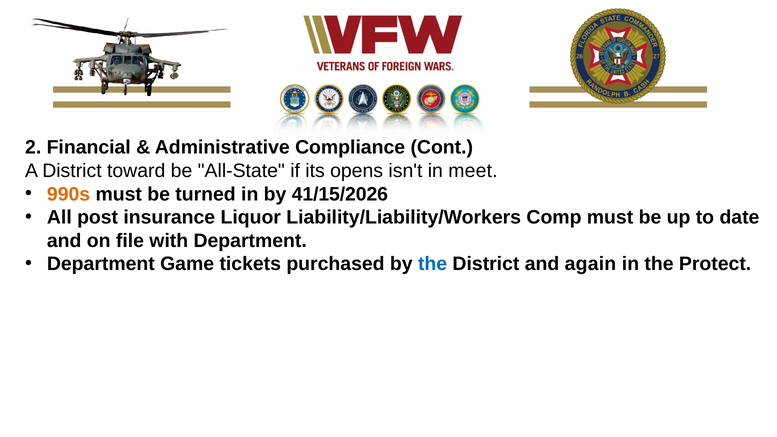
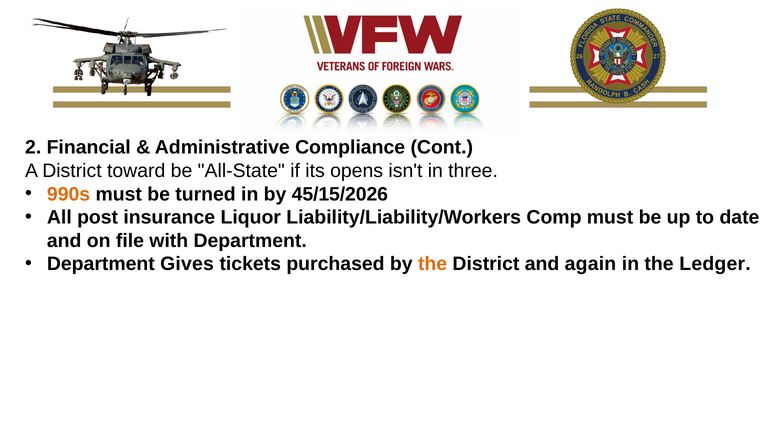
meet: meet -> three
41/15/2026: 41/15/2026 -> 45/15/2026
Game: Game -> Gives
the at (433, 264) colour: blue -> orange
Protect: Protect -> Ledger
